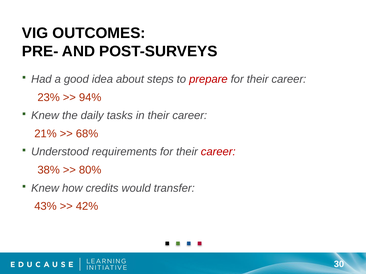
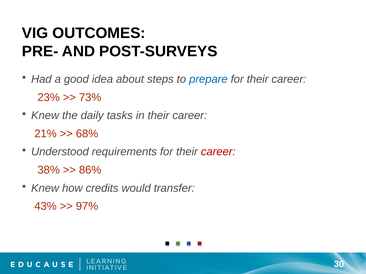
prepare colour: red -> blue
94%: 94% -> 73%
80%: 80% -> 86%
42%: 42% -> 97%
